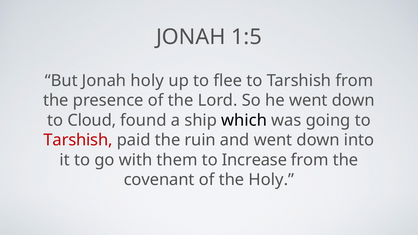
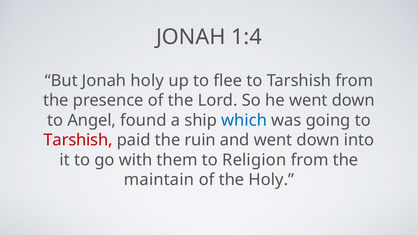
1:5: 1:5 -> 1:4
Cloud: Cloud -> Angel
which colour: black -> blue
Increase: Increase -> Religion
covenant: covenant -> maintain
